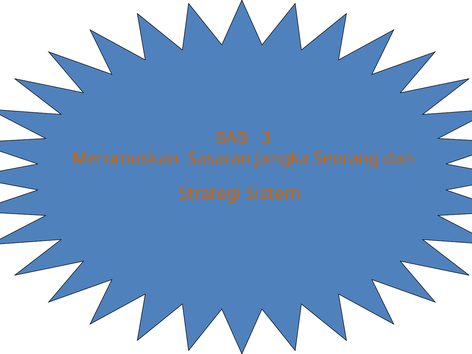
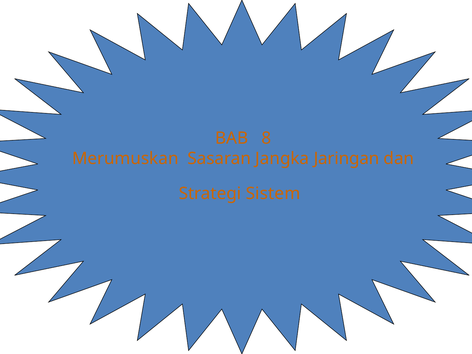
3: 3 -> 8
Seorang: Seorang -> Jaringan
